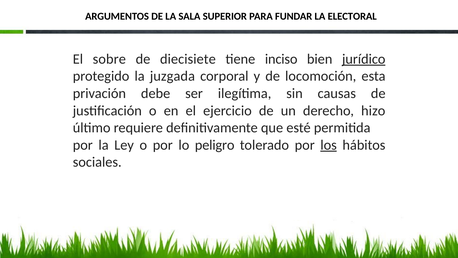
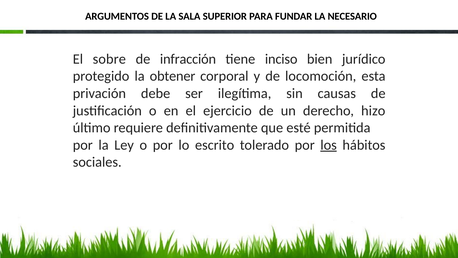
ELECTORAL: ELECTORAL -> NECESARIO
diecisiete: diecisiete -> infracción
jurídico underline: present -> none
juzgada: juzgada -> obtener
peligro: peligro -> escrito
